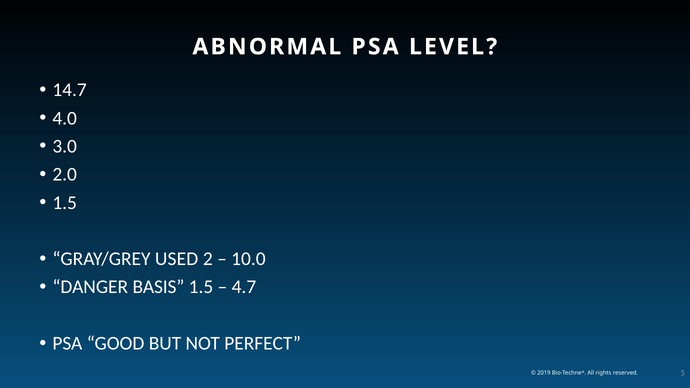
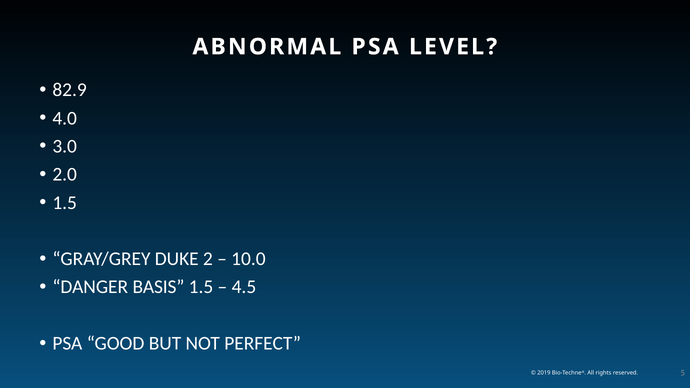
14.7: 14.7 -> 82.9
USED: USED -> DUKE
4.7: 4.7 -> 4.5
